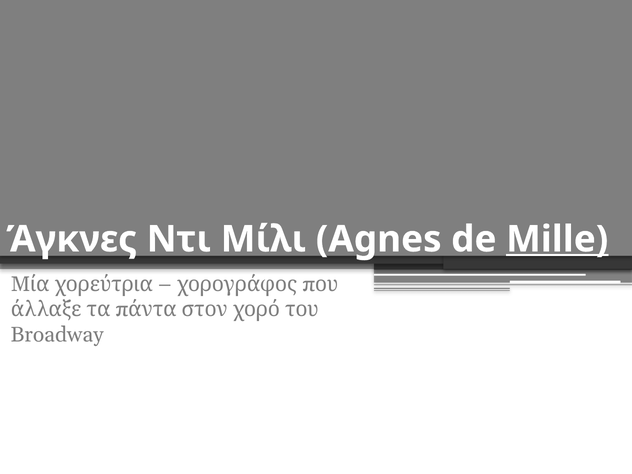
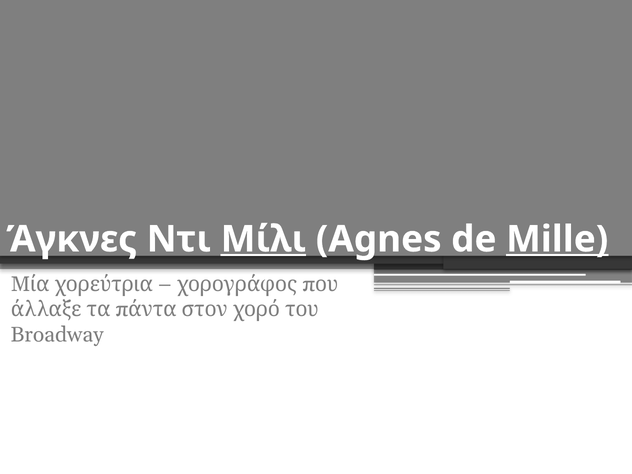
Μίλι underline: none -> present
